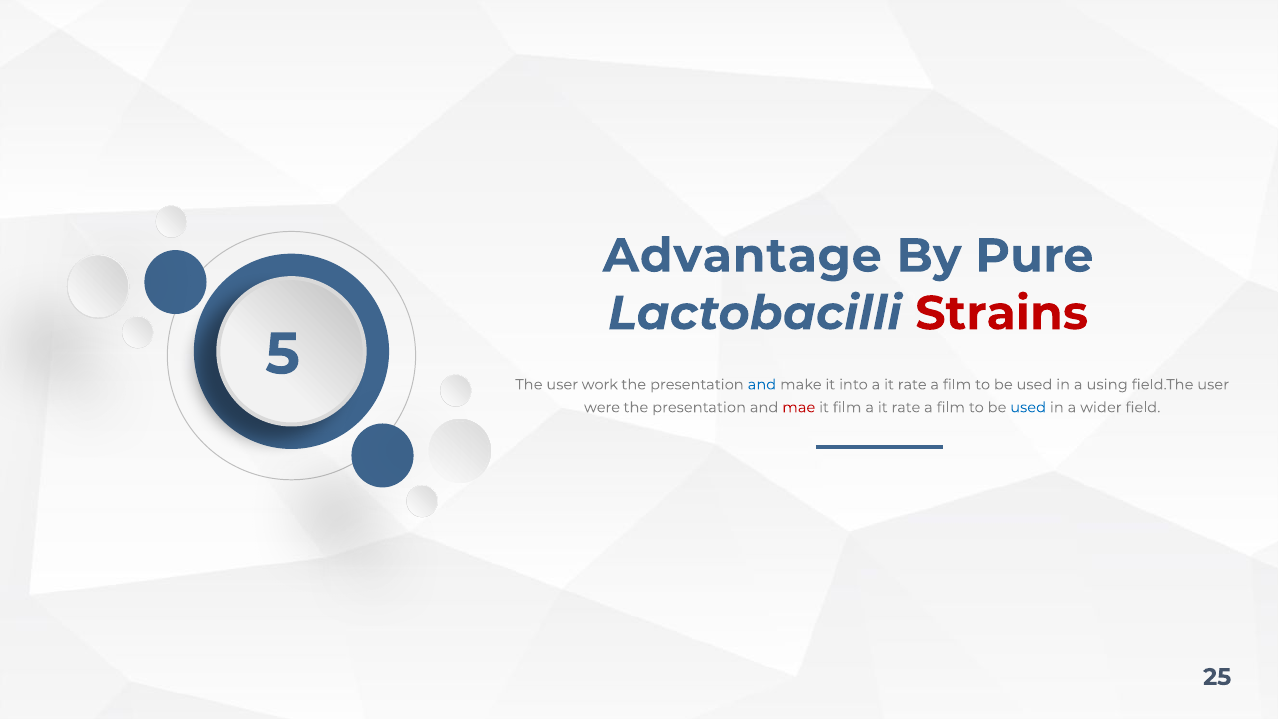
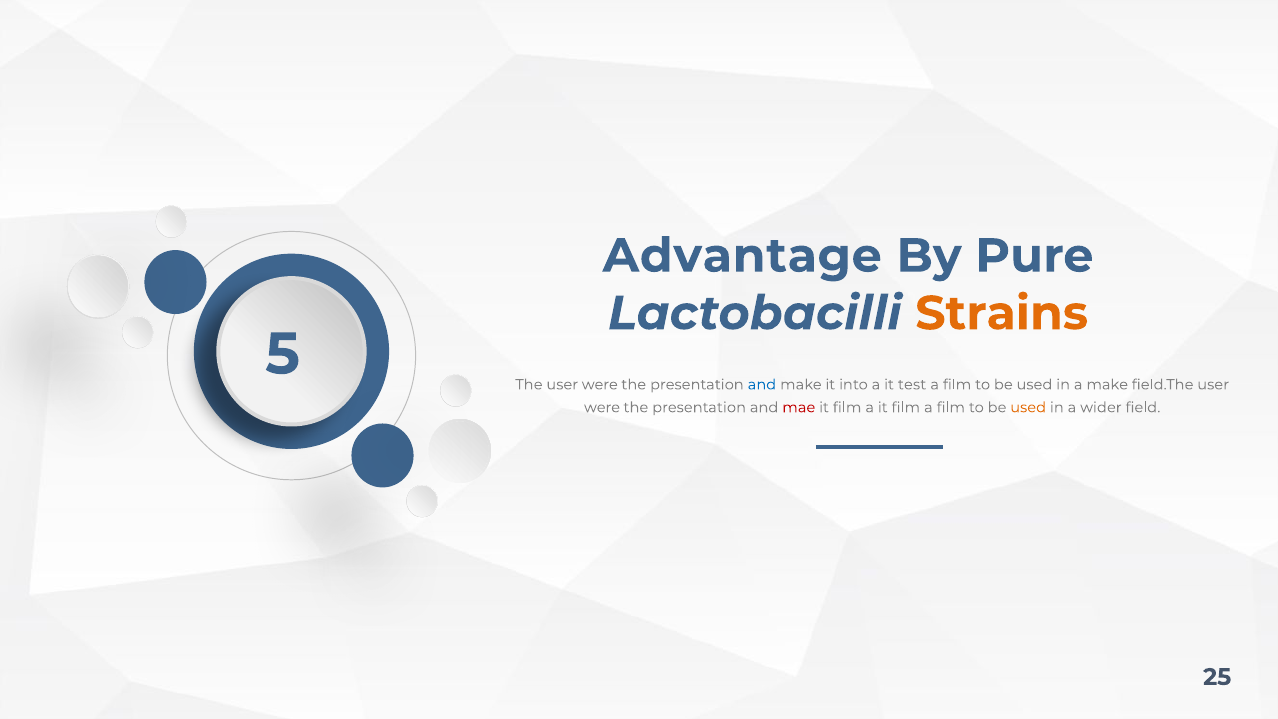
Strains colour: red -> orange
The user work: work -> were
into a it rate: rate -> test
a using: using -> make
rate at (906, 407): rate -> film
used at (1028, 407) colour: blue -> orange
